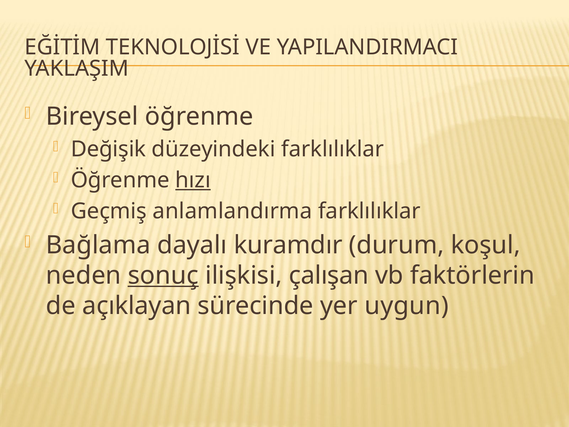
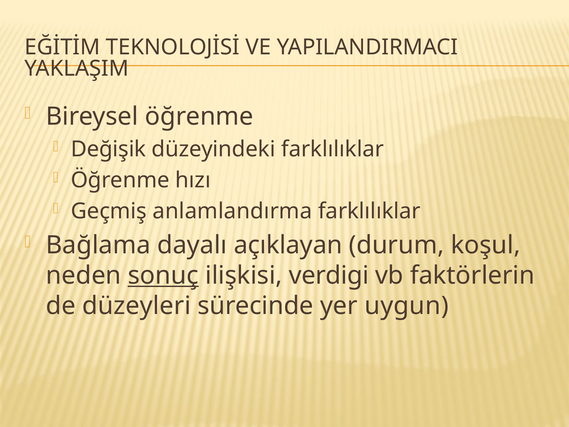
hızı underline: present -> none
kuramdır: kuramdır -> açıklayan
çalışan: çalışan -> verdigi
açıklayan: açıklayan -> düzeyleri
